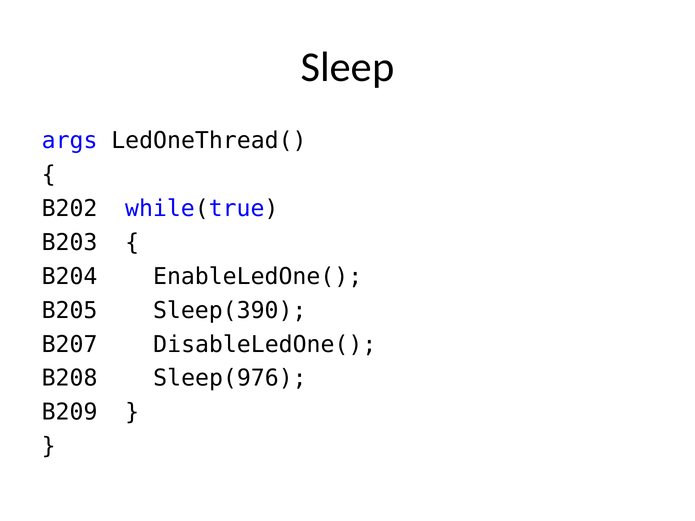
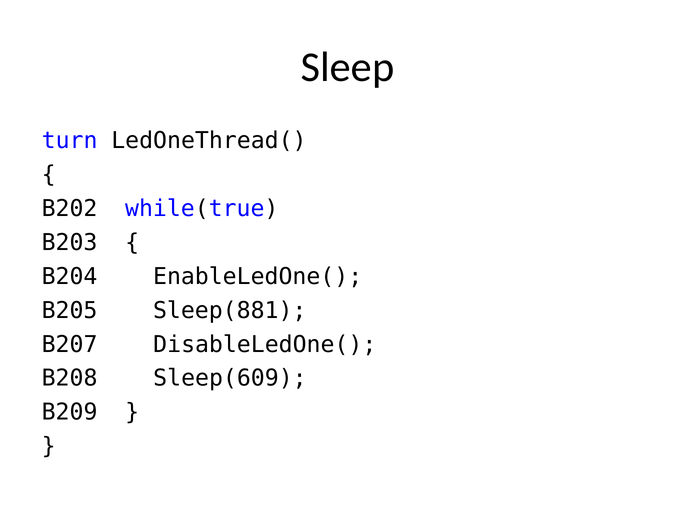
args: args -> turn
Sleep(390: Sleep(390 -> Sleep(881
Sleep(976: Sleep(976 -> Sleep(609
